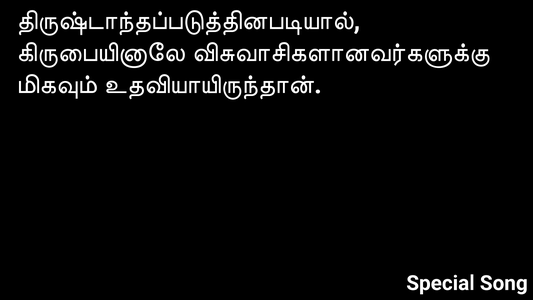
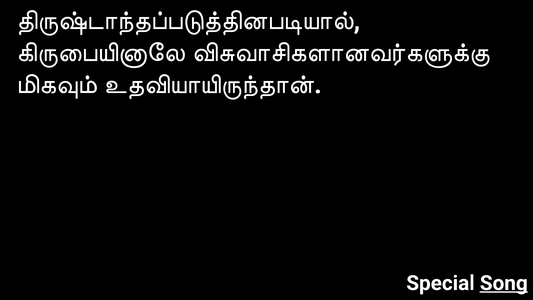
Song underline: none -> present
